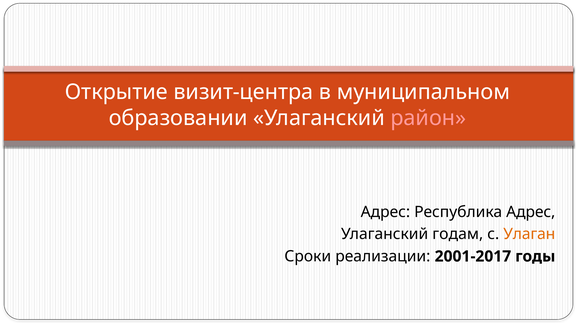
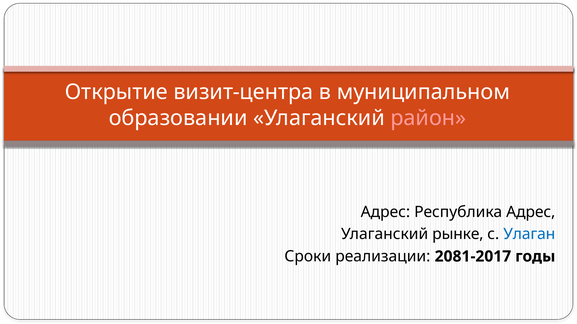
годам: годам -> рынке
Улаган colour: orange -> blue
2001-2017: 2001-2017 -> 2081-2017
